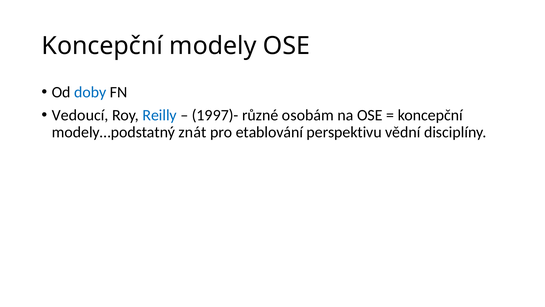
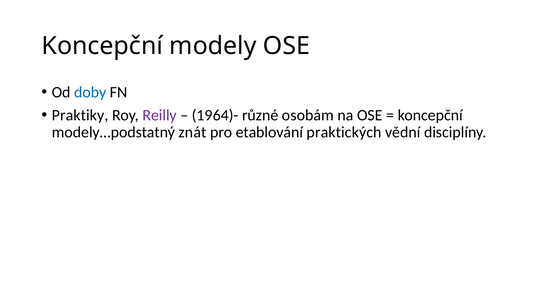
Vedoucí: Vedoucí -> Praktiky
Reilly colour: blue -> purple
1997)-: 1997)- -> 1964)-
perspektivu: perspektivu -> praktických
